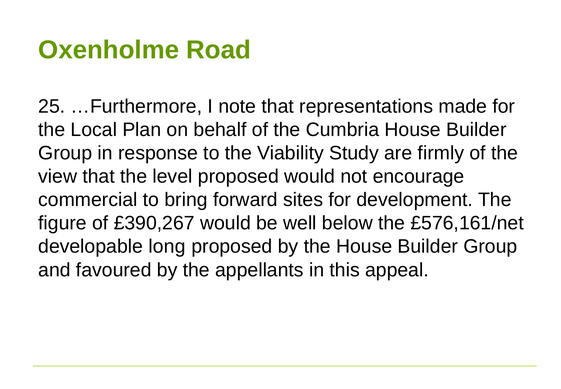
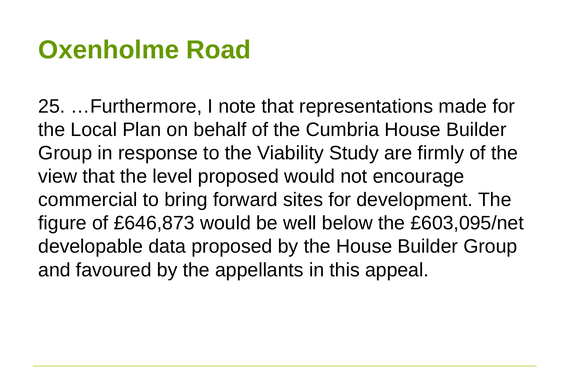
£390,267: £390,267 -> £646,873
£576,161/net: £576,161/net -> £603,095/net
long: long -> data
